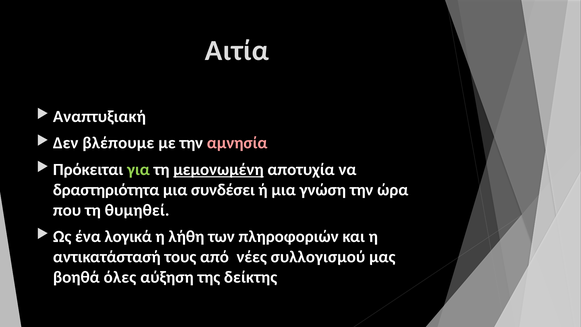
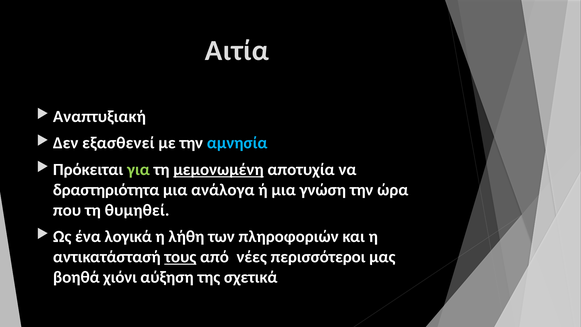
βλέπουμε: βλέπουμε -> εξασθενεί
αμνησία colour: pink -> light blue
συνδέσει: συνδέσει -> ανάλογα
τους underline: none -> present
συλλογισμού: συλλογισμού -> περισσότεροι
όλες: όλες -> χιόνι
δείκτης: δείκτης -> σχετικά
